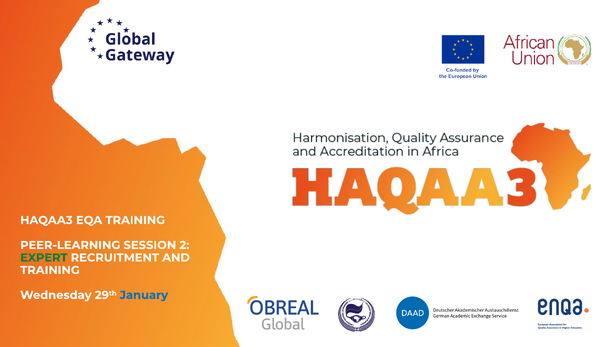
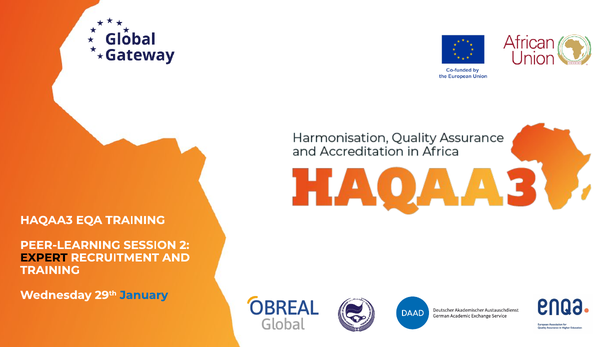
EXPERT colour: green -> black
